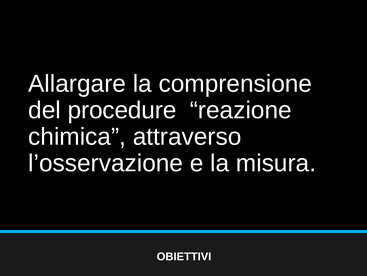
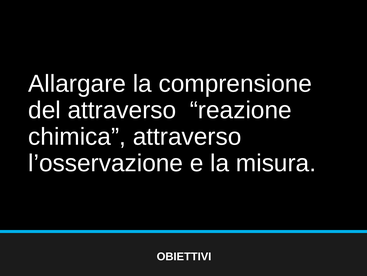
del procedure: procedure -> attraverso
